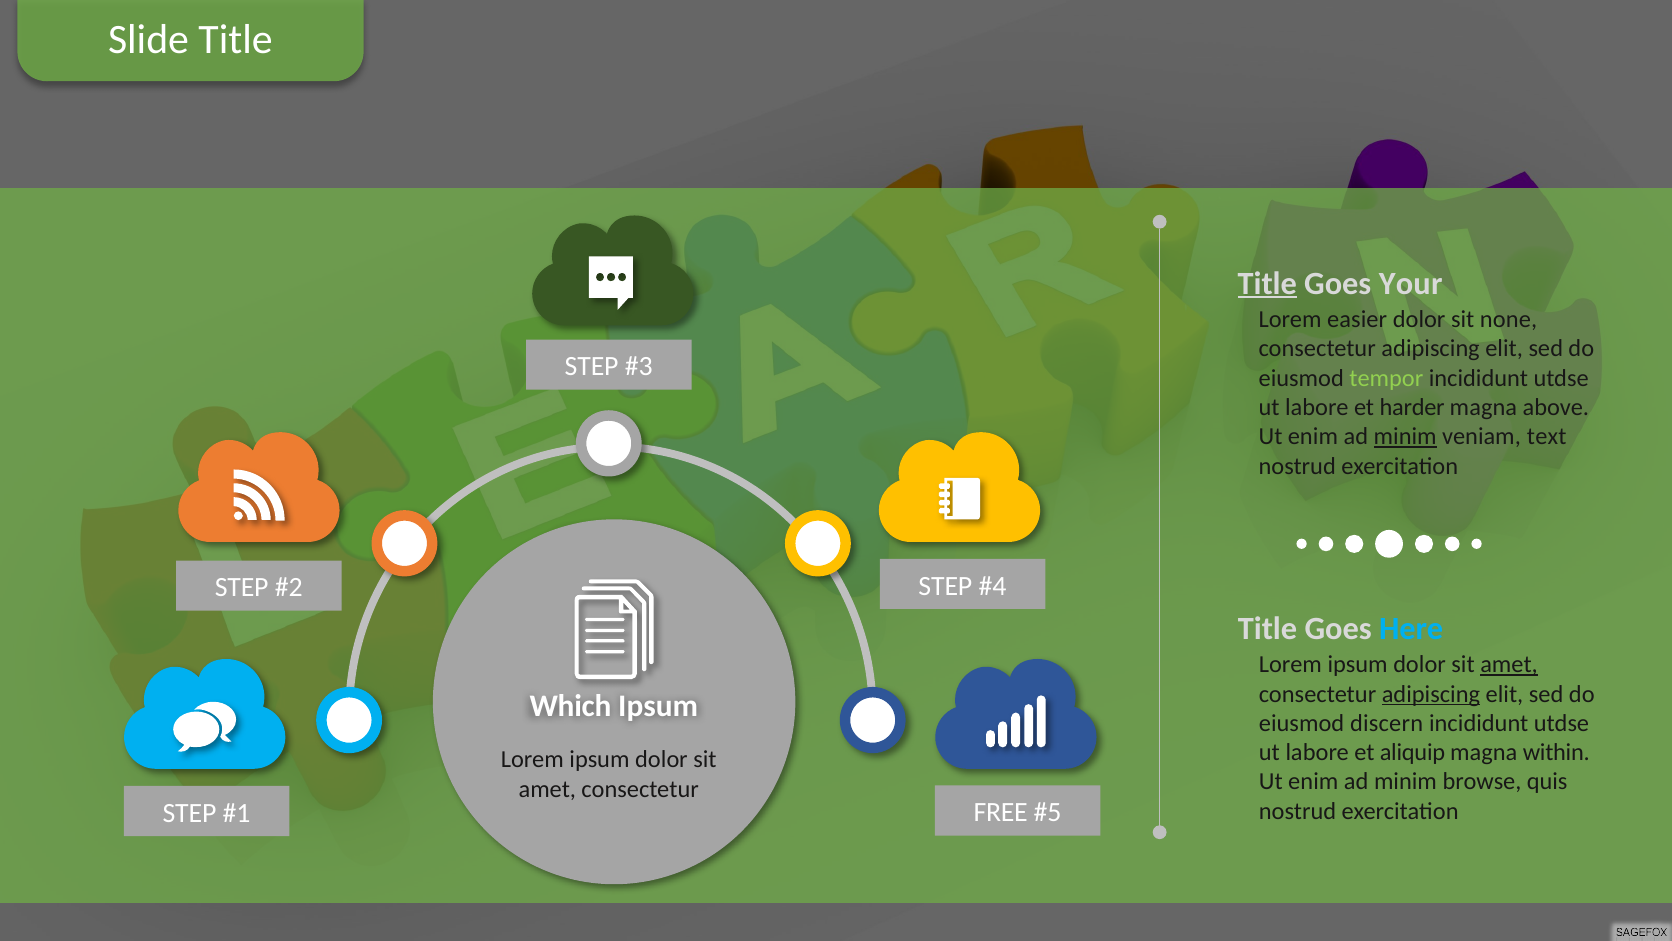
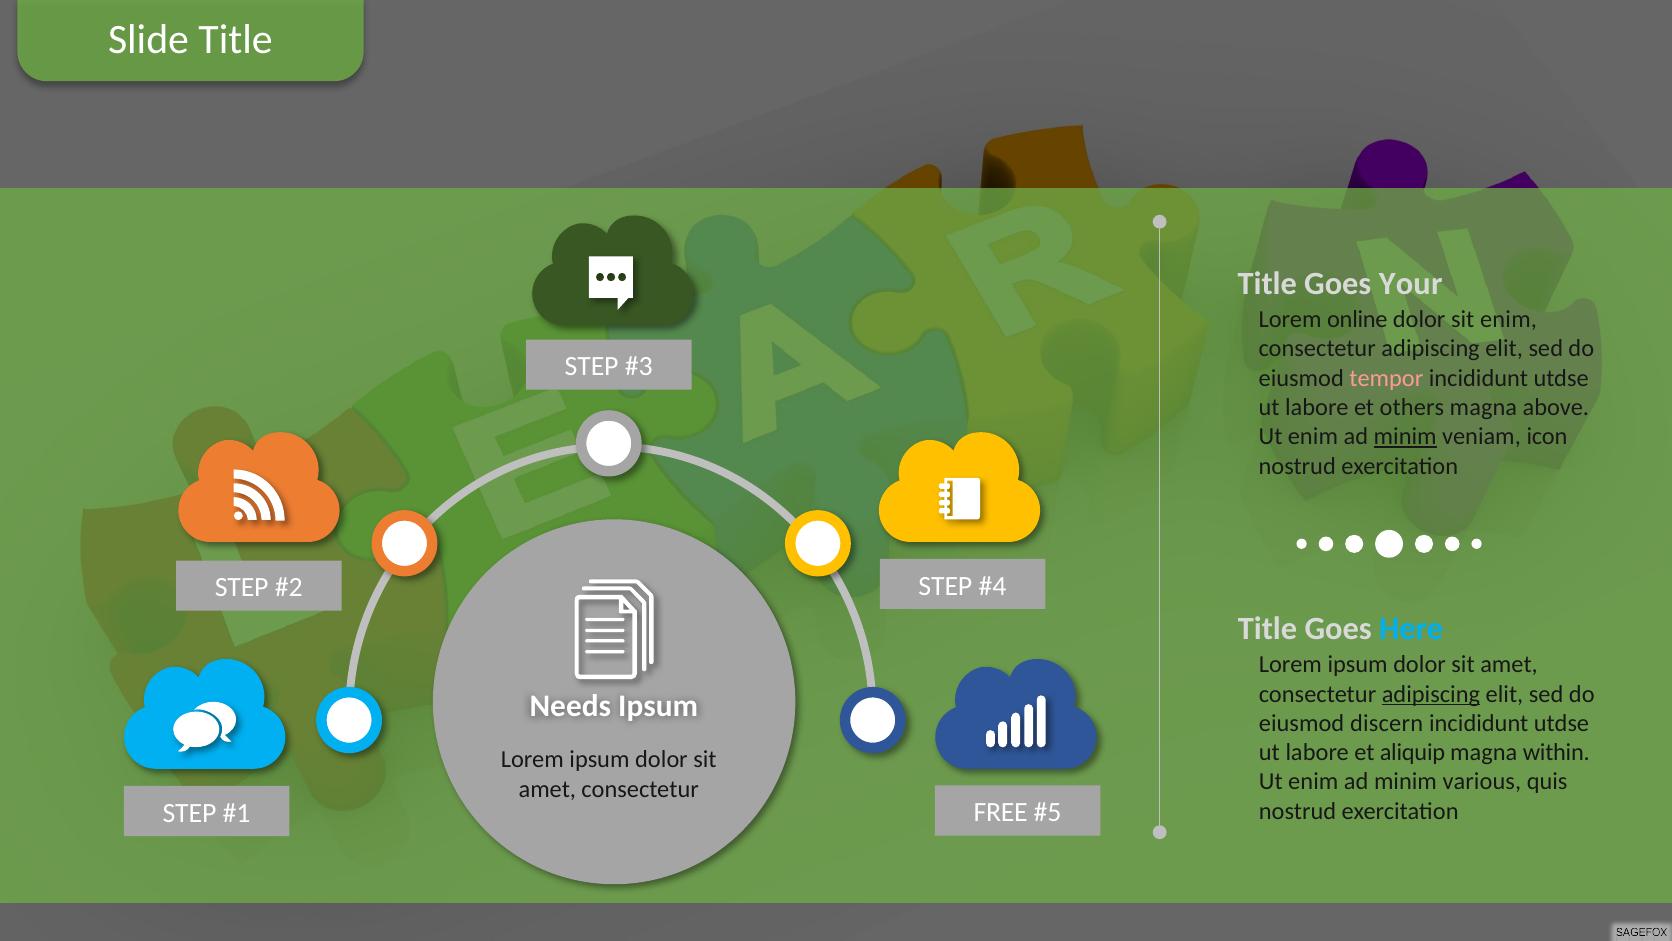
Title at (1267, 283) underline: present -> none
easier: easier -> online
sit none: none -> enim
tempor colour: light green -> pink
harder: harder -> others
text: text -> icon
amet at (1509, 664) underline: present -> none
Which: Which -> Needs
browse: browse -> various
